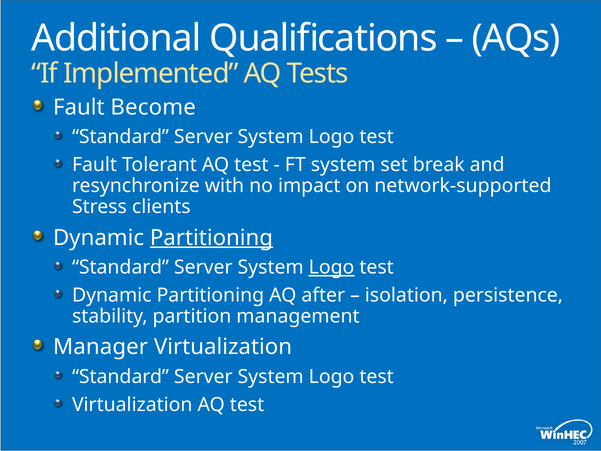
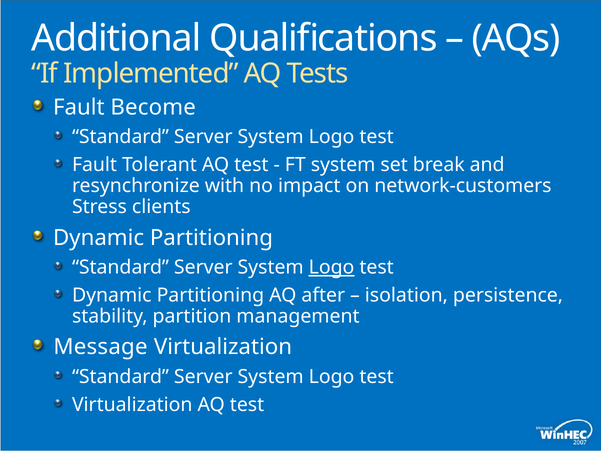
network-supported: network-supported -> network-customers
Partitioning at (211, 238) underline: present -> none
Manager: Manager -> Message
